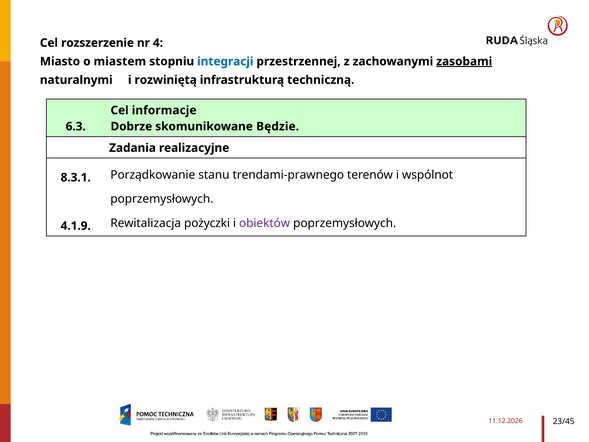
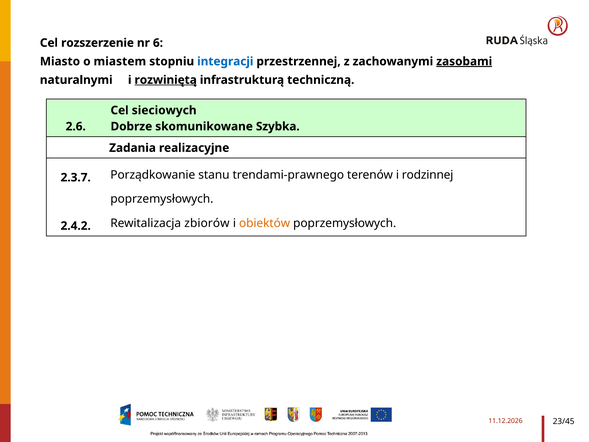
4: 4 -> 6
rozwiniętą underline: none -> present
informacje: informacje -> sieciowych
6.3: 6.3 -> 2.6
Będzie: Będzie -> Szybka
8.3.1: 8.3.1 -> 2.3.7
wspólnot: wspólnot -> rodzinnej
4.1.9: 4.1.9 -> 2.4.2
pożyczki: pożyczki -> zbiorów
obiektów colour: purple -> orange
